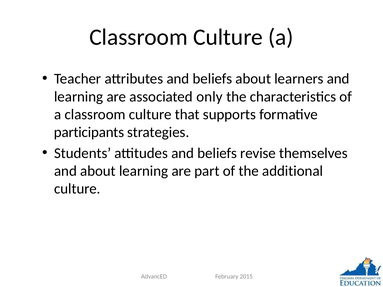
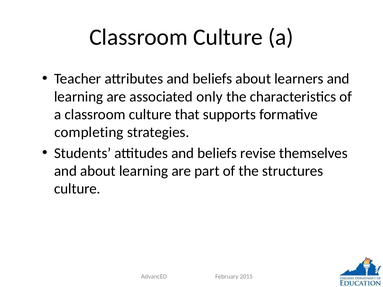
participants: participants -> completing
additional: additional -> structures
